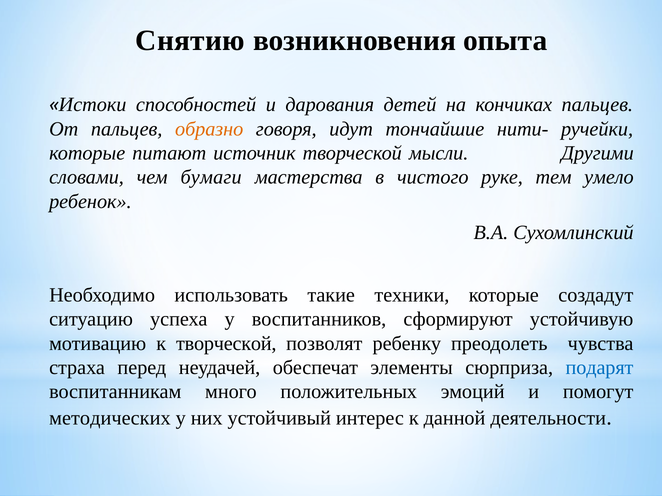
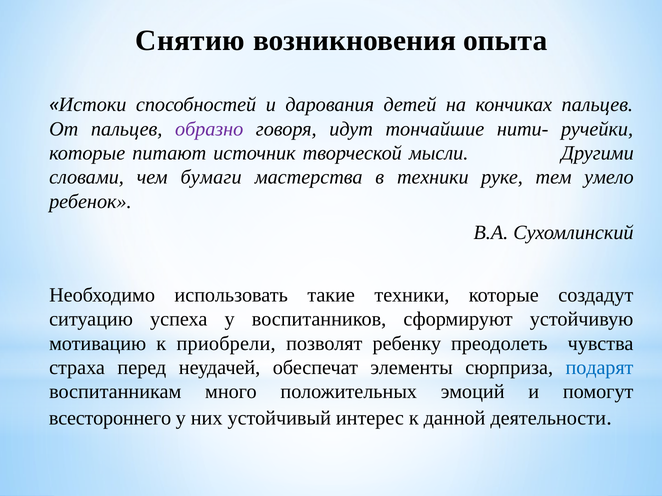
образно colour: orange -> purple
в чистого: чистого -> техники
к творческой: творческой -> приобрели
методических: методических -> всестороннего
